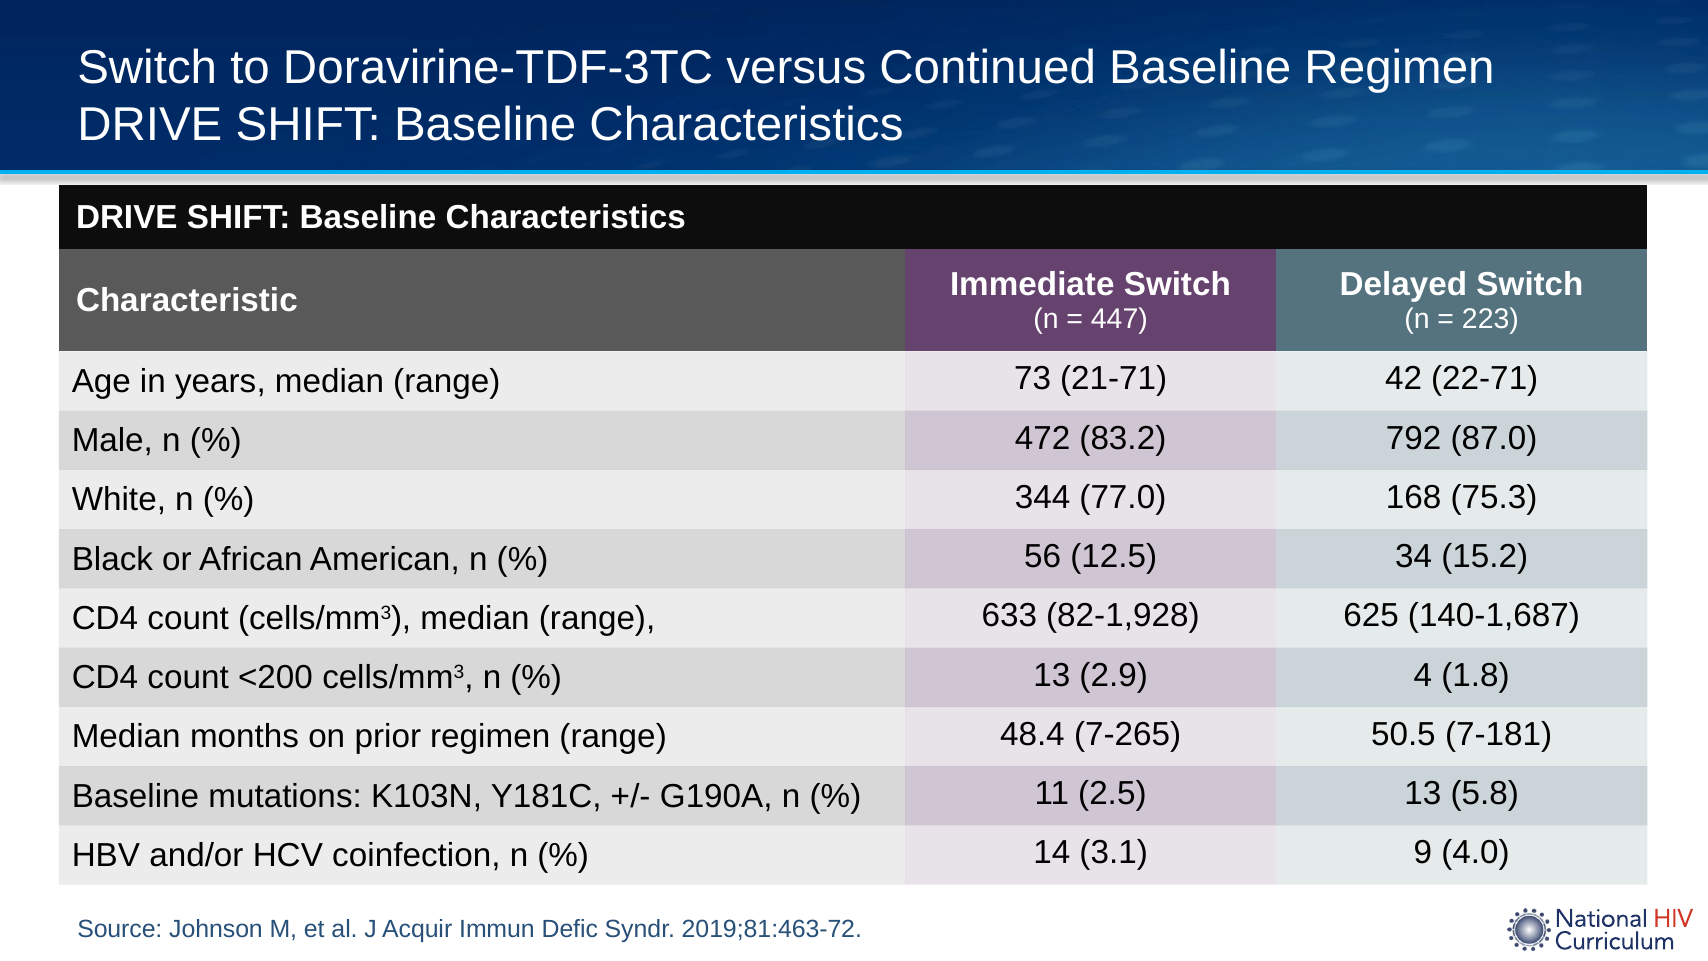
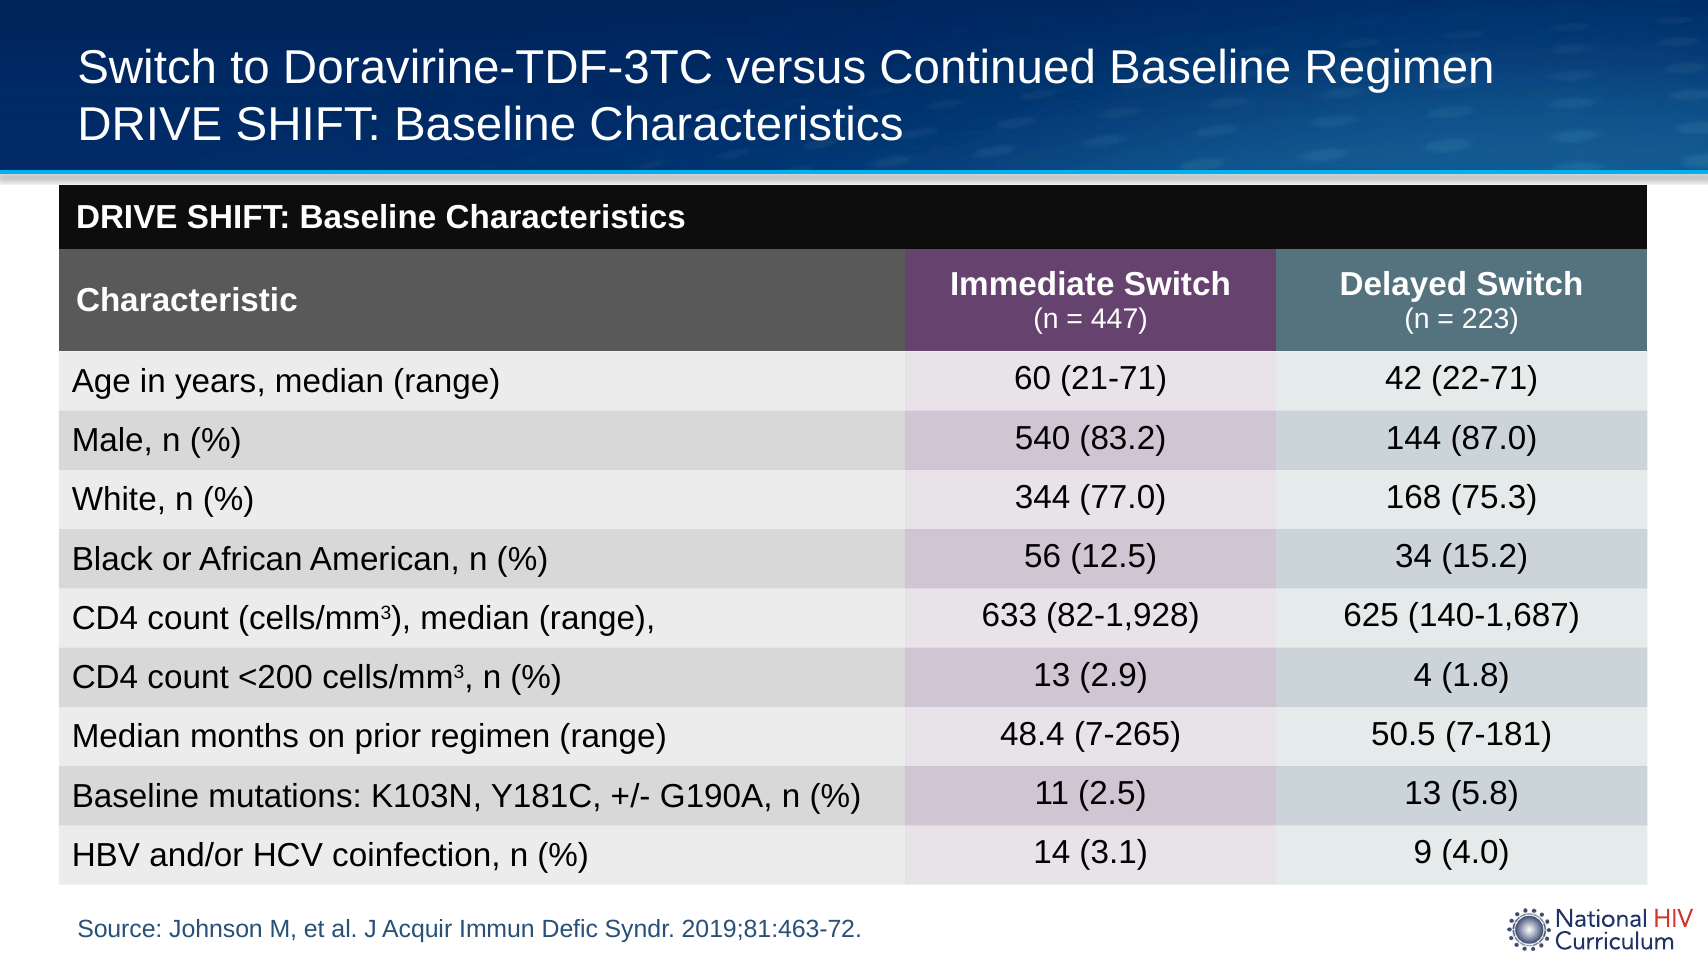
73: 73 -> 60
472: 472 -> 540
792: 792 -> 144
